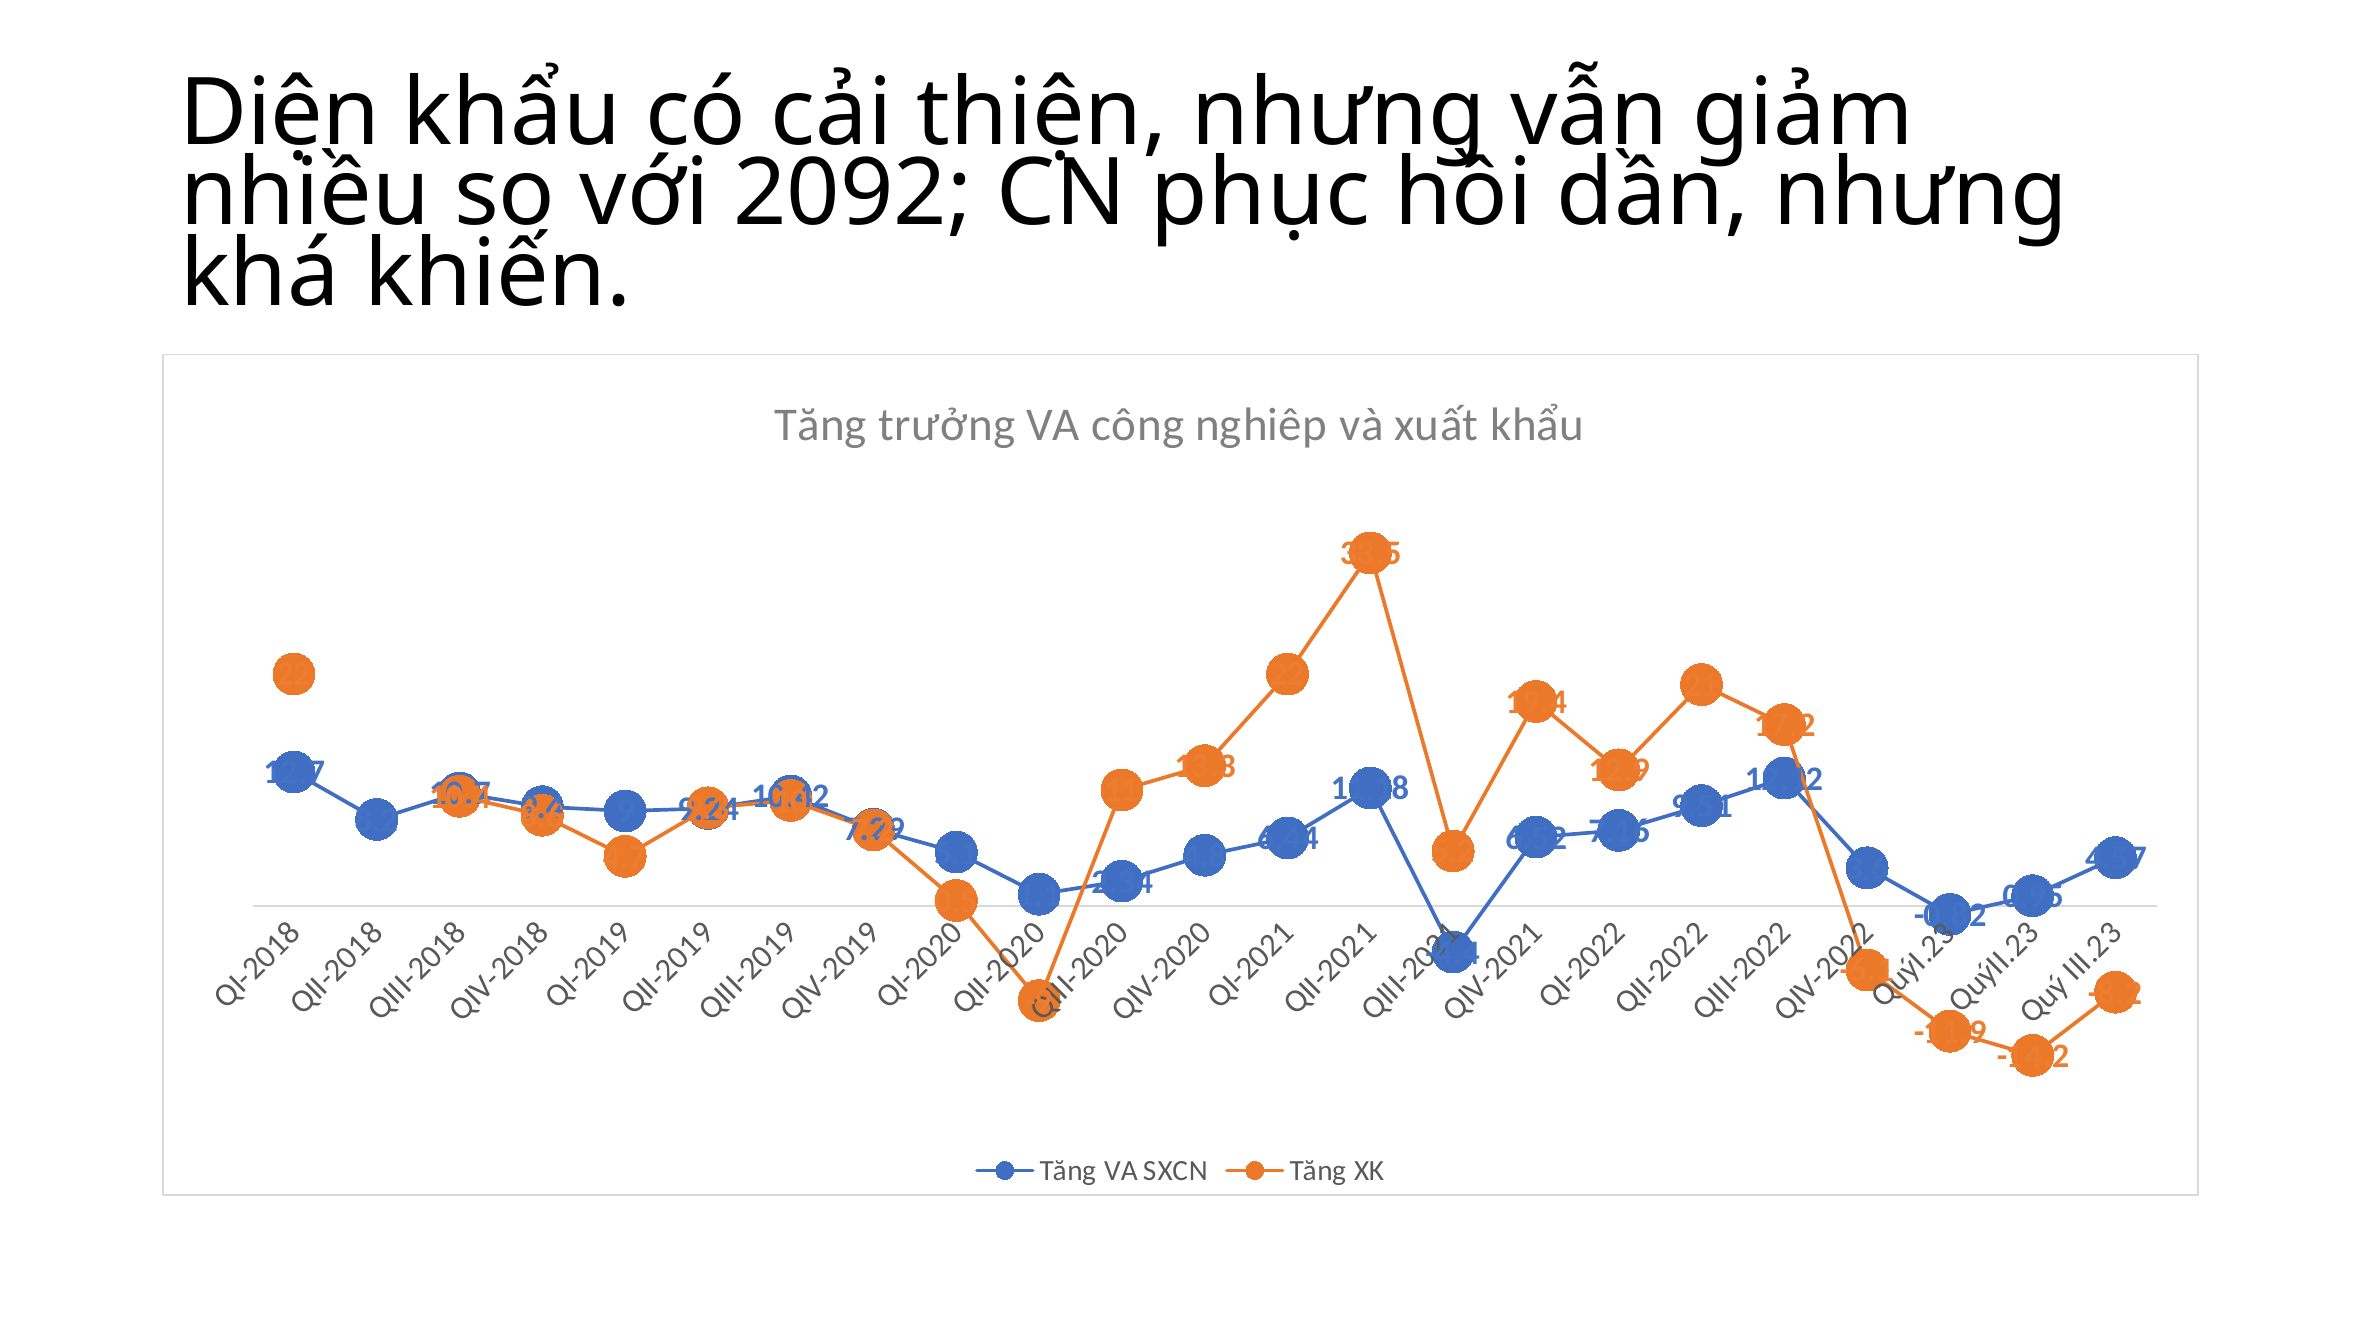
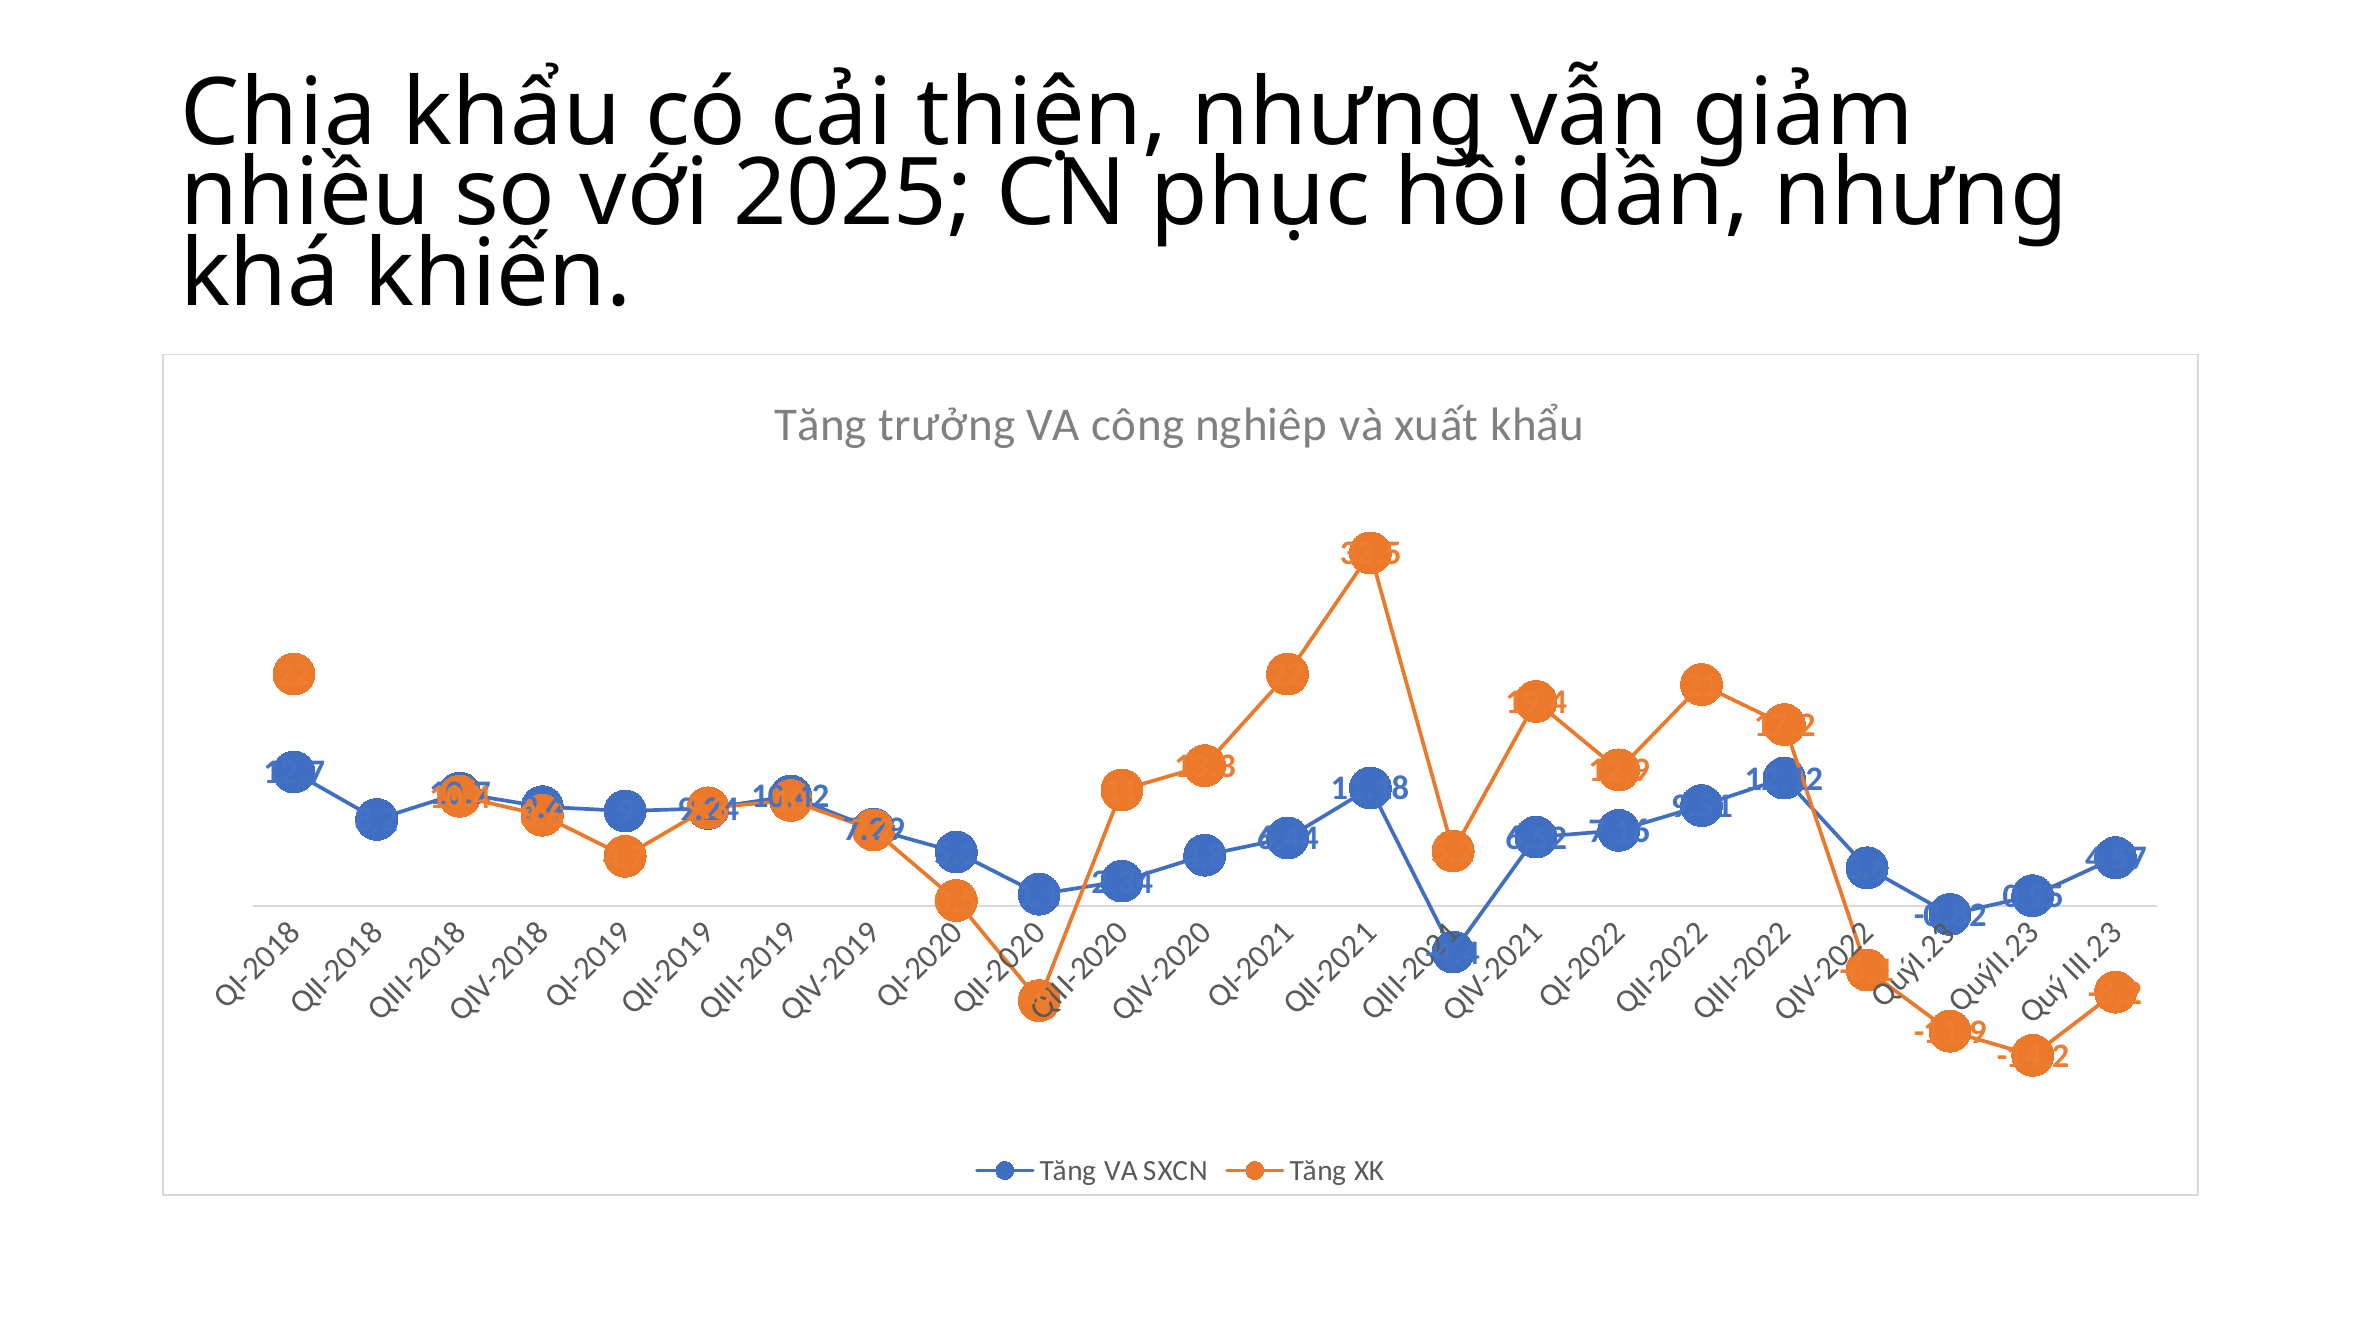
Diện: Diện -> Chia
2092: 2092 -> 2025
